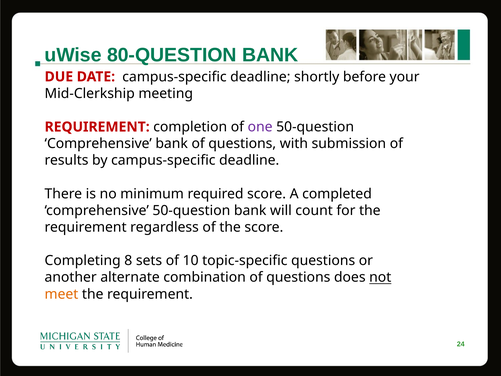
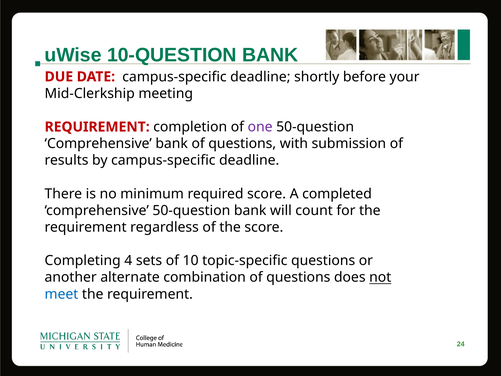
80-QUESTION: 80-QUESTION -> 10-QUESTION
8: 8 -> 4
meet colour: orange -> blue
